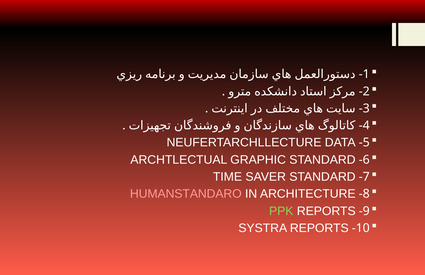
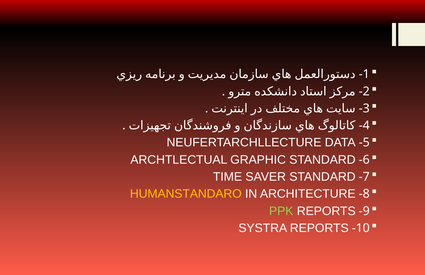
HUMANSTANDARO colour: pink -> yellow
